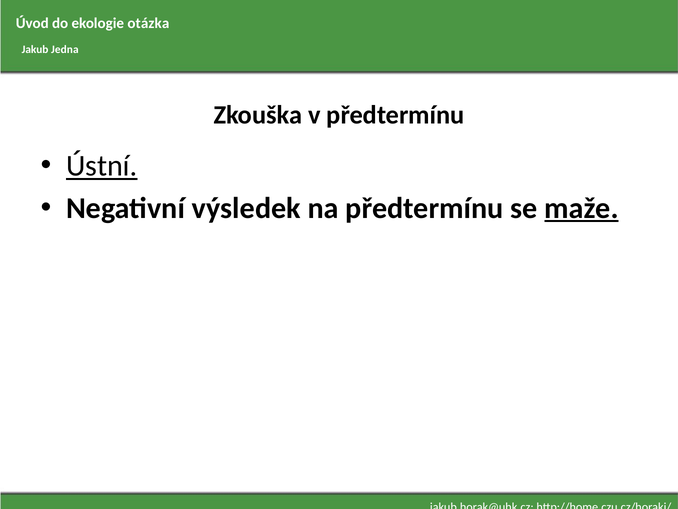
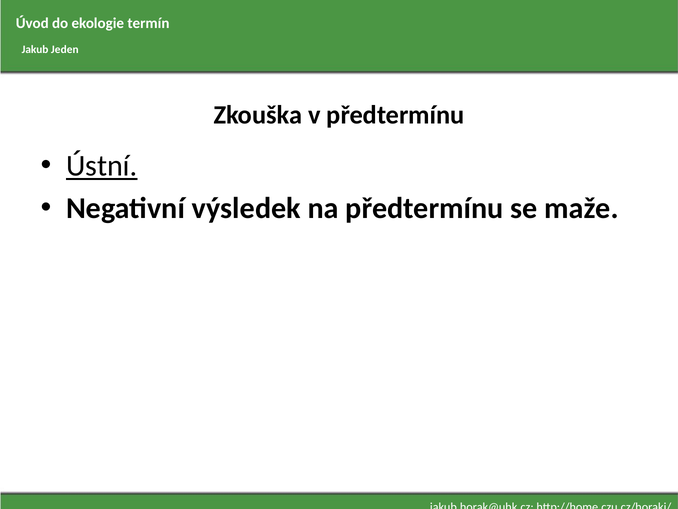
otázka: otázka -> termín
Jedna: Jedna -> Jeden
maže underline: present -> none
